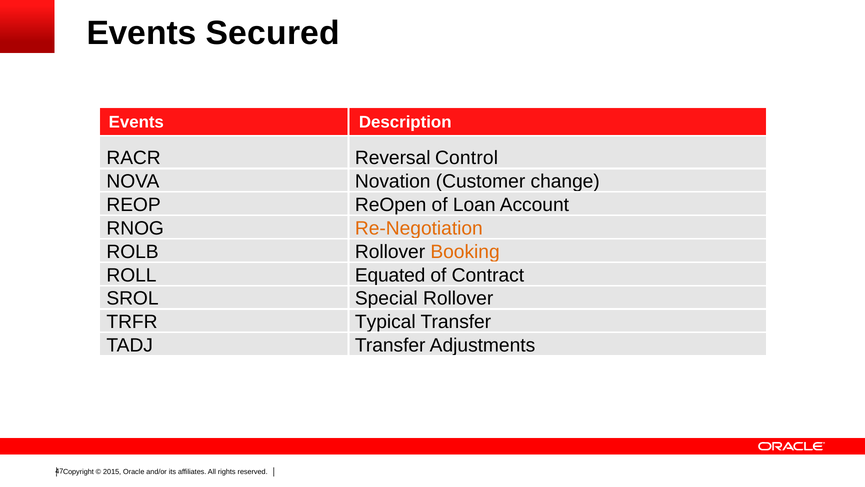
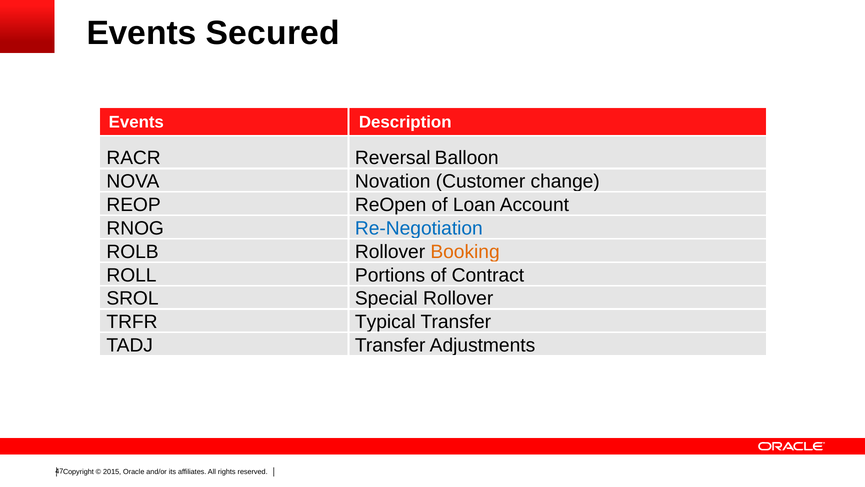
Control: Control -> Balloon
Re-Negotiation colour: orange -> blue
Equated: Equated -> Portions
